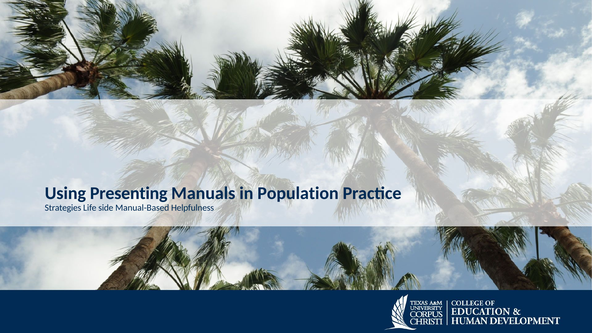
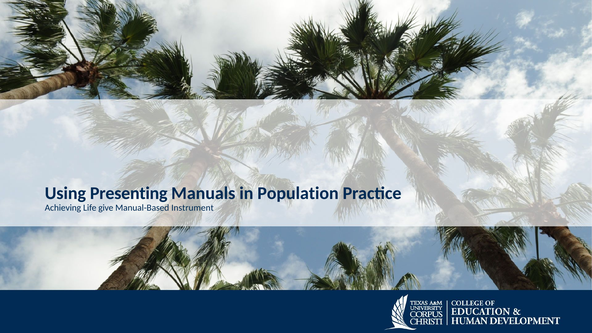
Strategies: Strategies -> Achieving
side: side -> give
Helpfulness: Helpfulness -> Instrument
